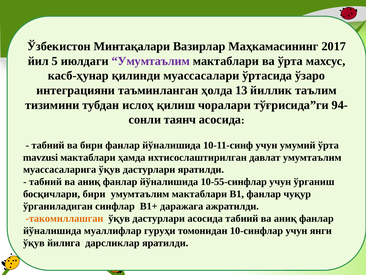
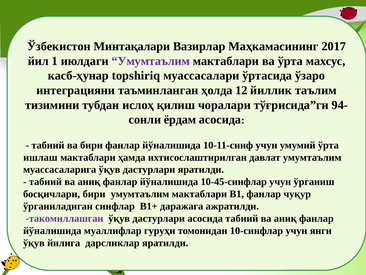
5: 5 -> 1
қилинди: қилинди -> topshiriq
13: 13 -> 12
таянч: таянч -> ёрдам
mavzusi: mavzusi -> ишлаш
10-55-синфлар: 10-55-синфлар -> 10-45-синфлар
такомиллашган colour: orange -> purple
